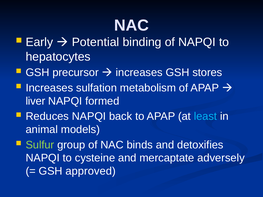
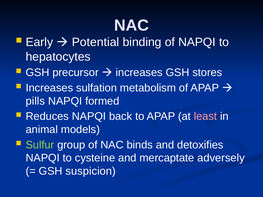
liver: liver -> pills
least colour: light blue -> pink
approved: approved -> suspicion
